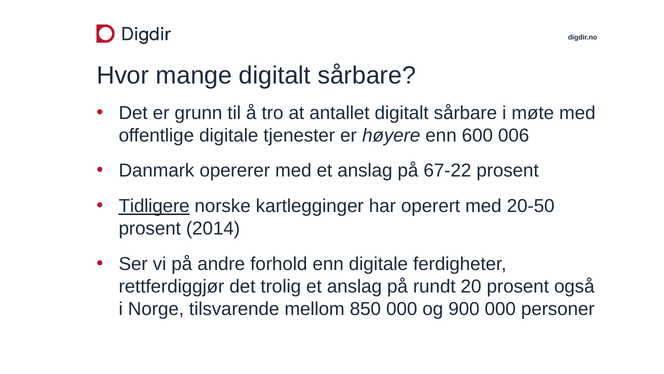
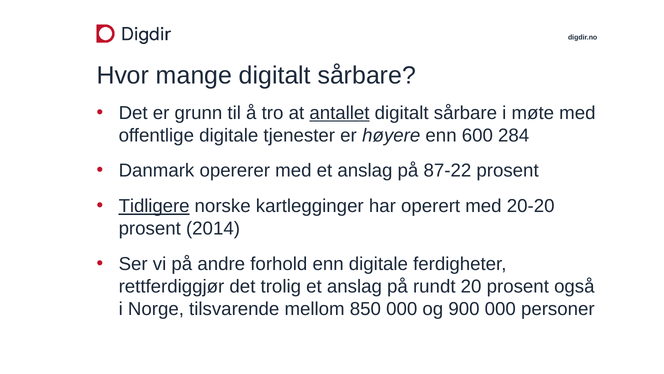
antallet underline: none -> present
006: 006 -> 284
67-22: 67-22 -> 87-22
20-50: 20-50 -> 20-20
